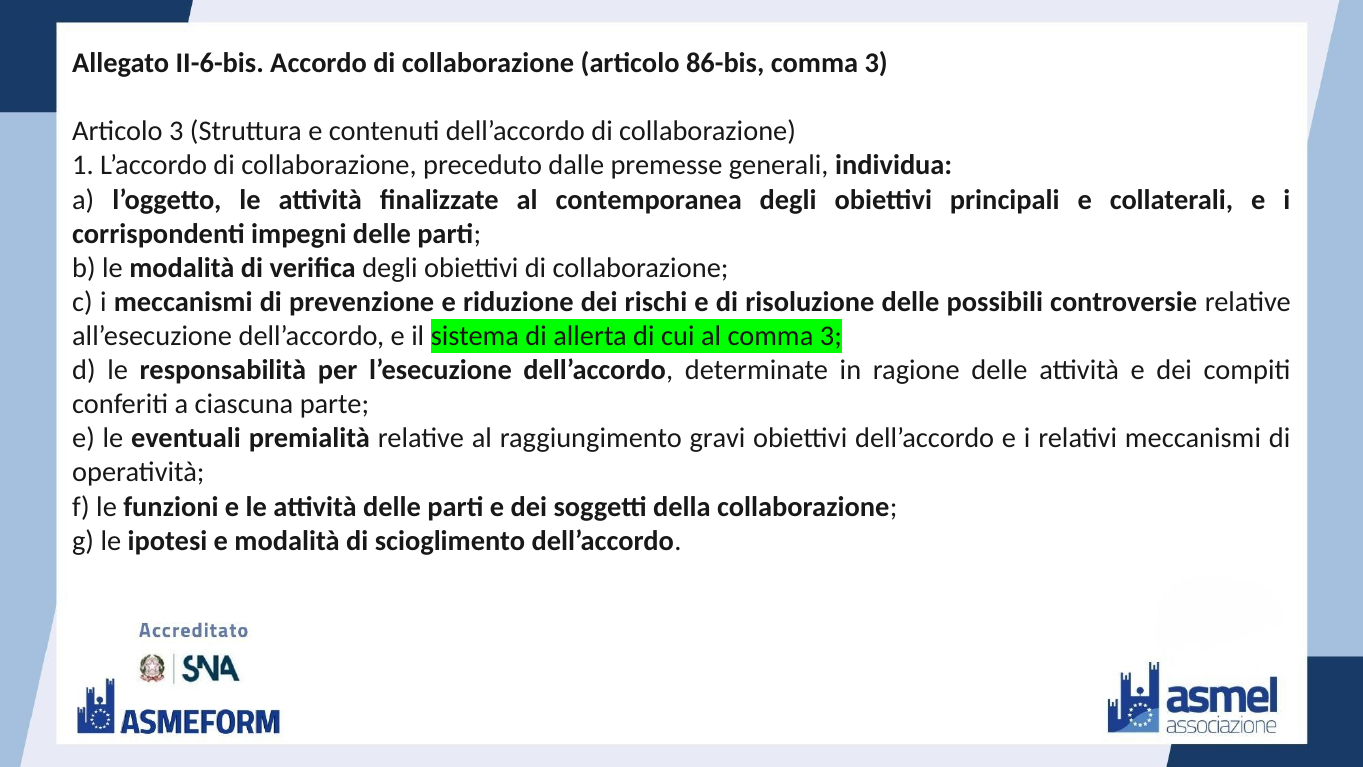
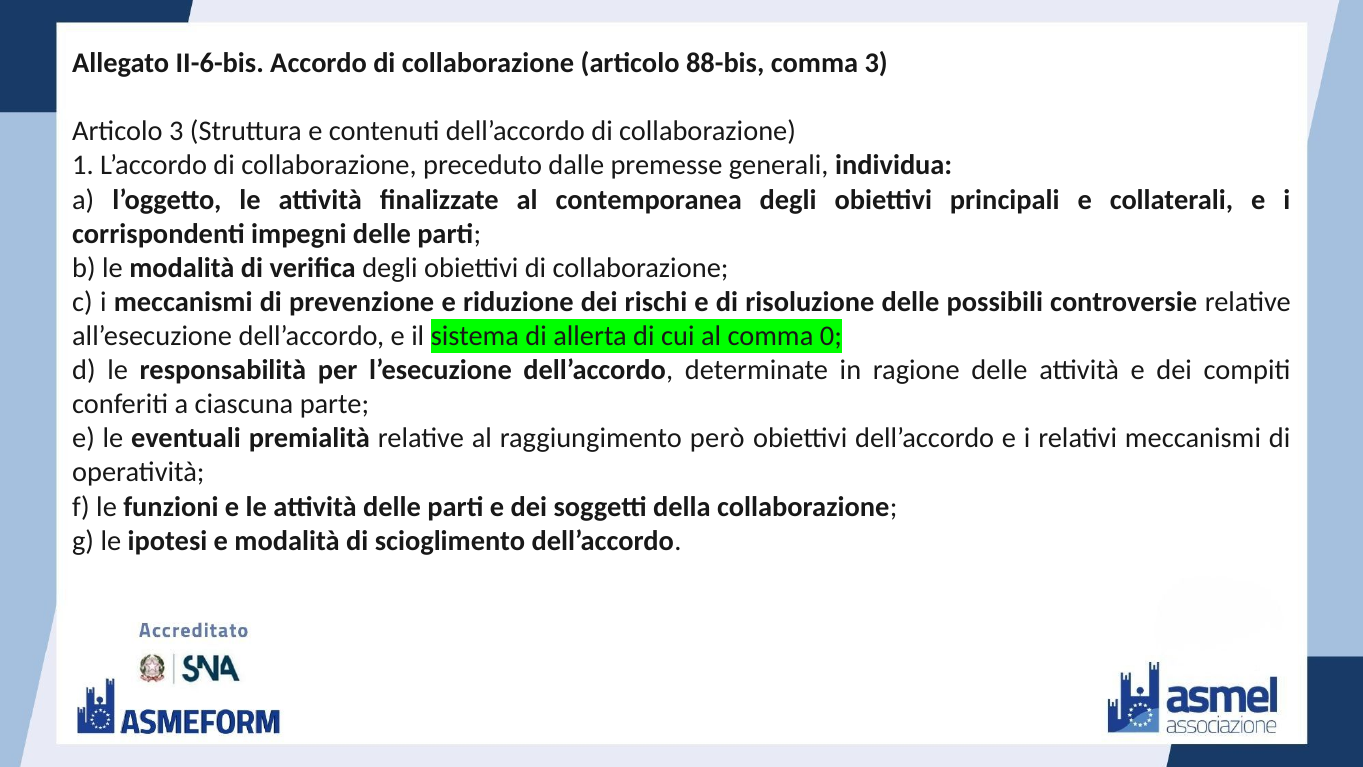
86-bis: 86-bis -> 88-bis
al comma 3: 3 -> 0
gravi: gravi -> però
